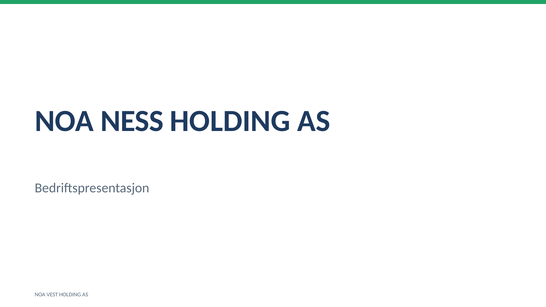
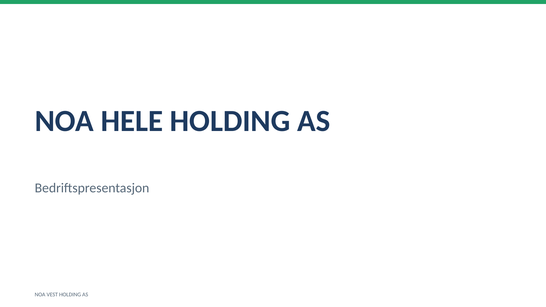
NESS: NESS -> HELE
